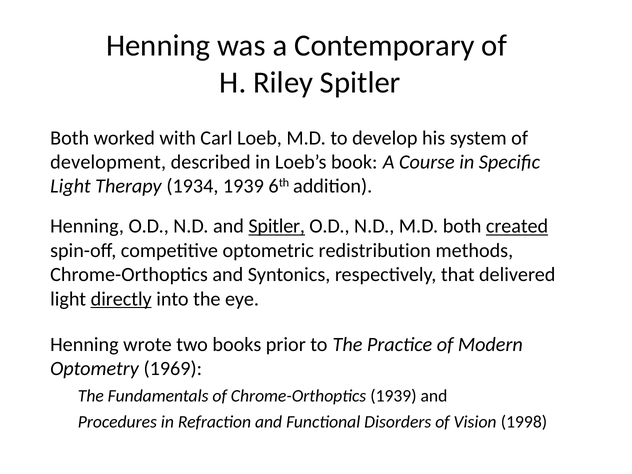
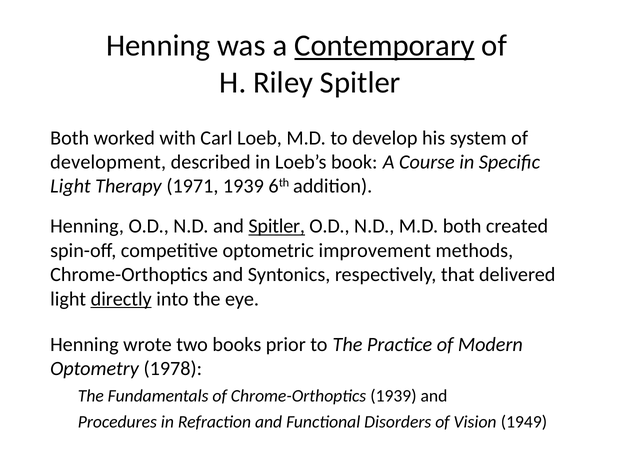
Contemporary underline: none -> present
1934: 1934 -> 1971
created underline: present -> none
redistribution: redistribution -> improvement
1969: 1969 -> 1978
1998: 1998 -> 1949
